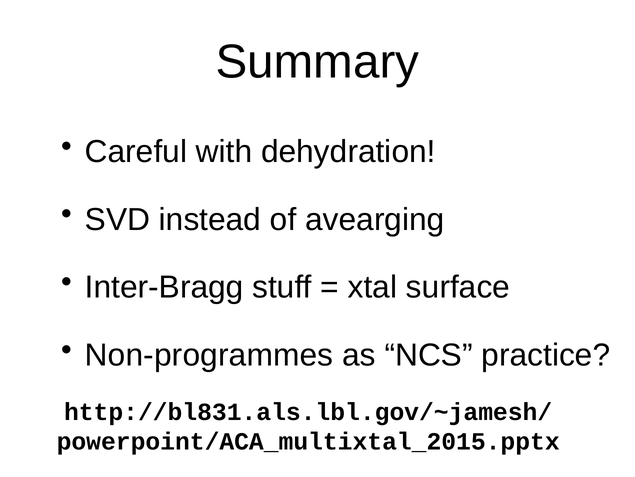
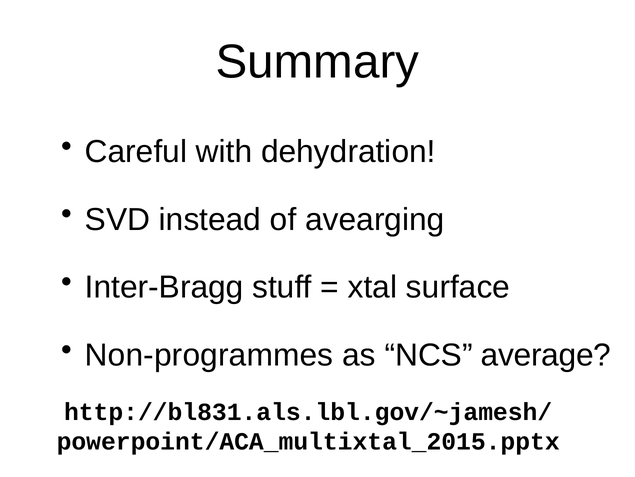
practice: practice -> average
